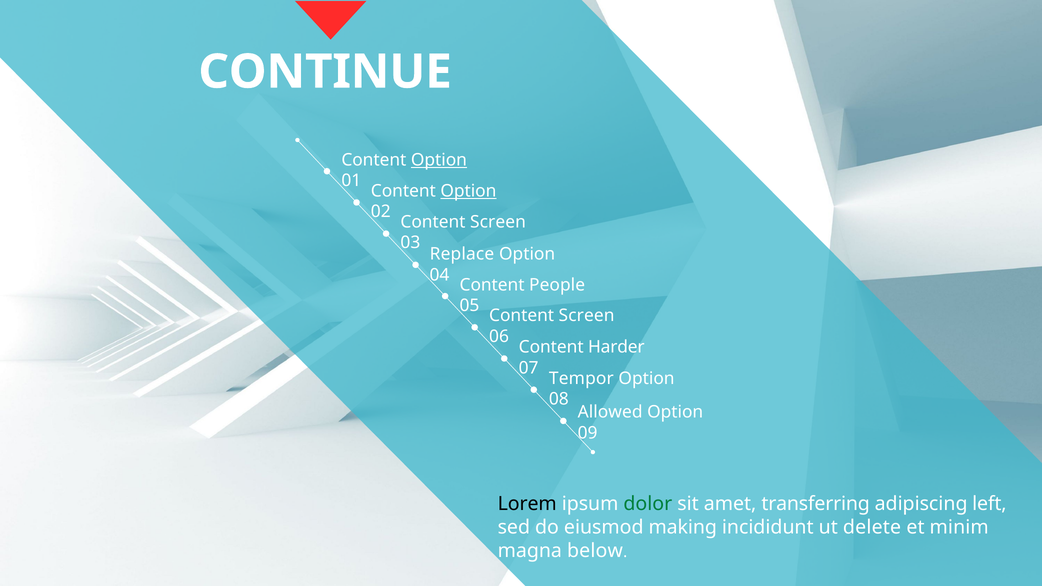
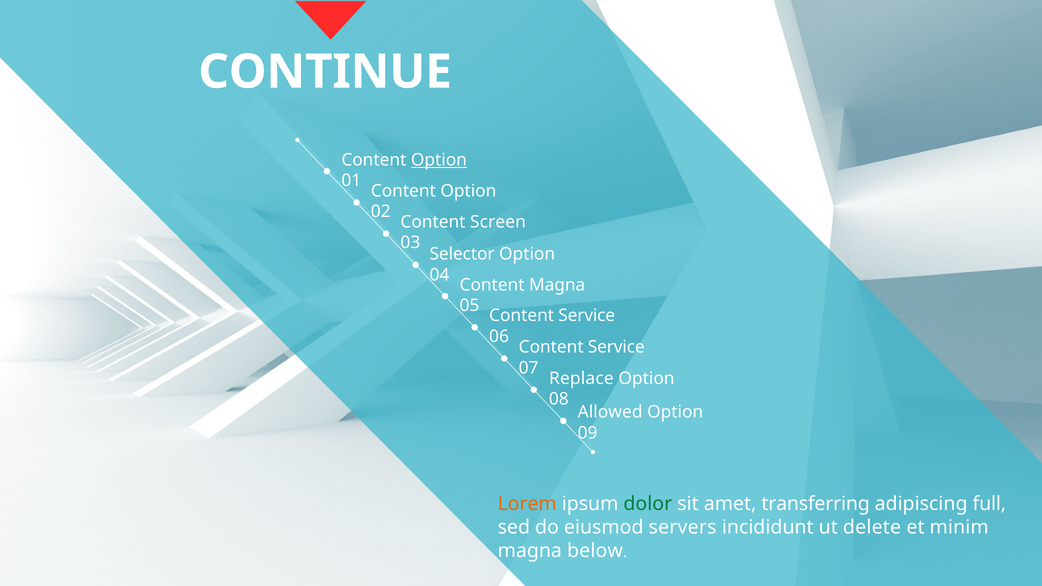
Option at (468, 191) underline: present -> none
Replace: Replace -> Selector
Content People: People -> Magna
Screen at (587, 316): Screen -> Service
Harder at (616, 347): Harder -> Service
Tempor: Tempor -> Replace
Lorem colour: black -> orange
left: left -> full
making: making -> servers
